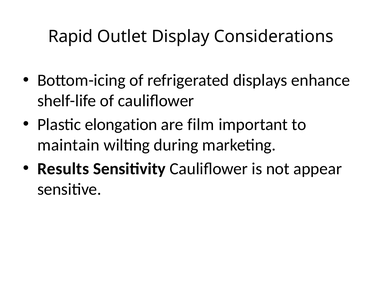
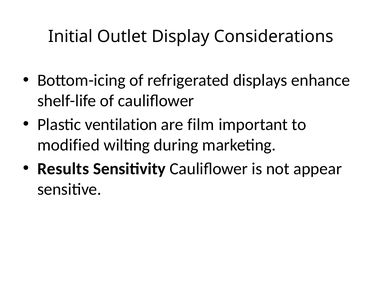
Rapid: Rapid -> Initial
elongation: elongation -> ventilation
maintain: maintain -> modified
